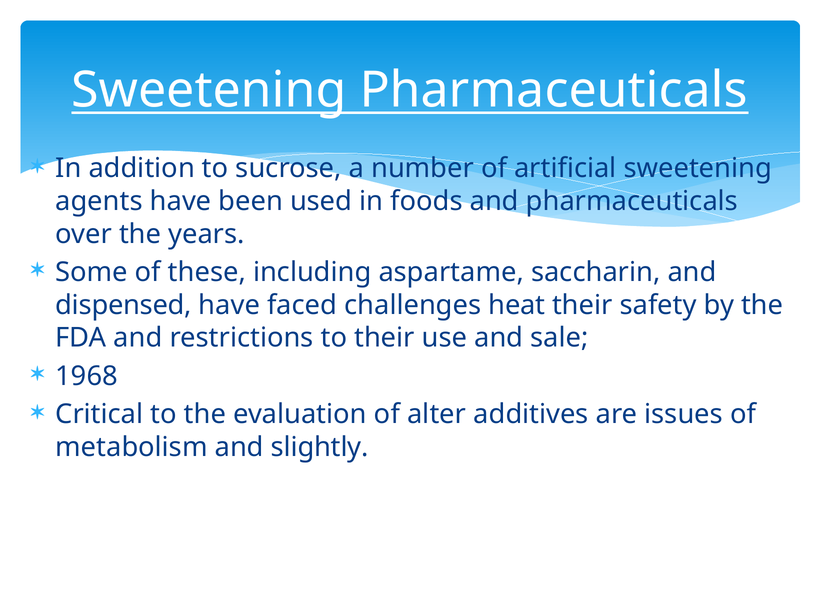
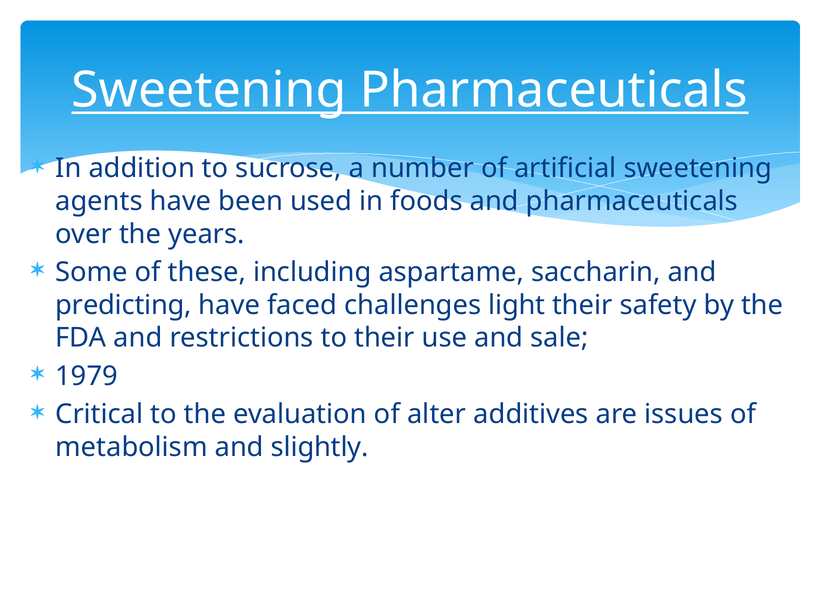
dispensed: dispensed -> predicting
heat: heat -> light
1968: 1968 -> 1979
